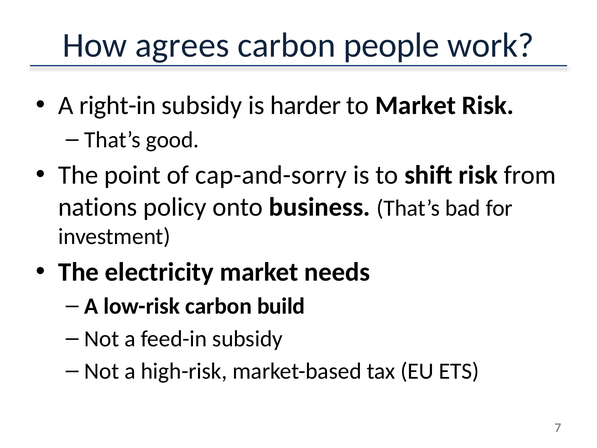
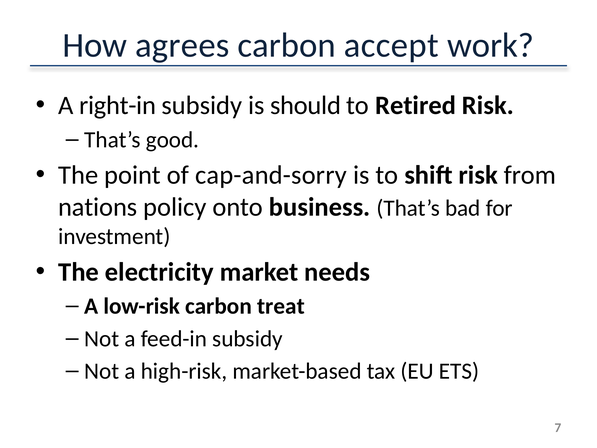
people: people -> accept
harder: harder -> should
to Market: Market -> Retired
build: build -> treat
